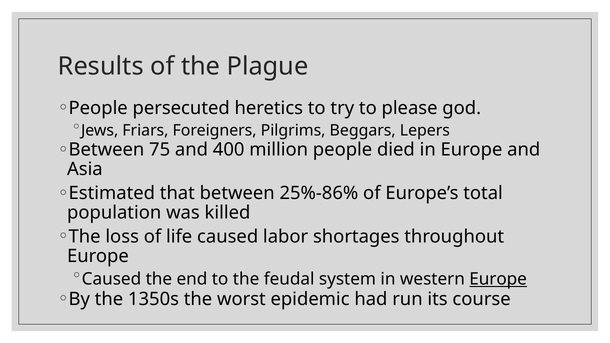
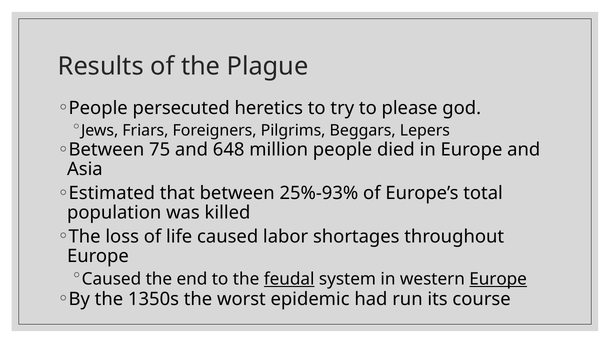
400: 400 -> 648
25%-86%: 25%-86% -> 25%-93%
feudal underline: none -> present
